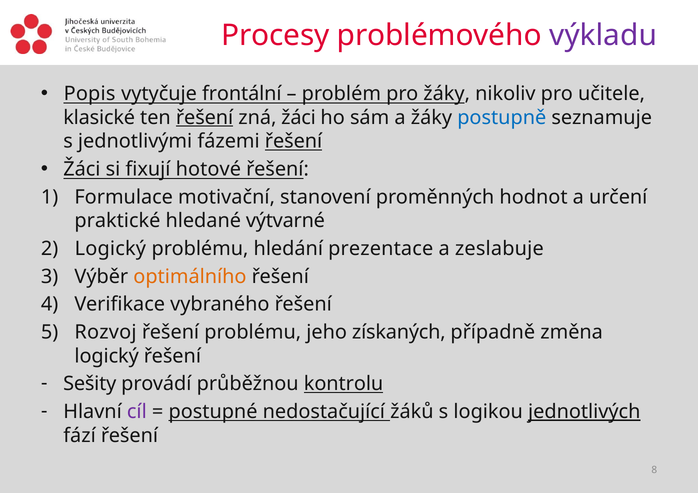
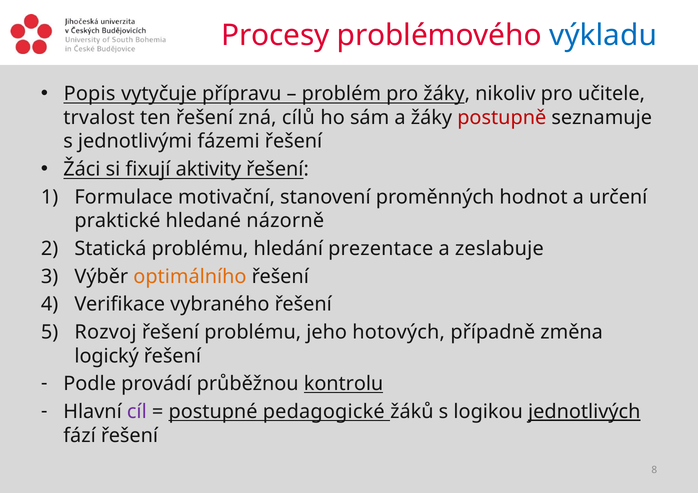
výkladu colour: purple -> blue
frontální: frontální -> přípravu
klasické: klasické -> trvalost
řešení at (205, 118) underline: present -> none
zná žáci: žáci -> cílů
postupně colour: blue -> red
řešení at (294, 142) underline: present -> none
hotové: hotové -> aktivity
výtvarné: výtvarné -> názorně
Logický at (110, 249): Logický -> Statická
získaných: získaných -> hotových
Sešity: Sešity -> Podle
nedostačující: nedostačující -> pedagogické
